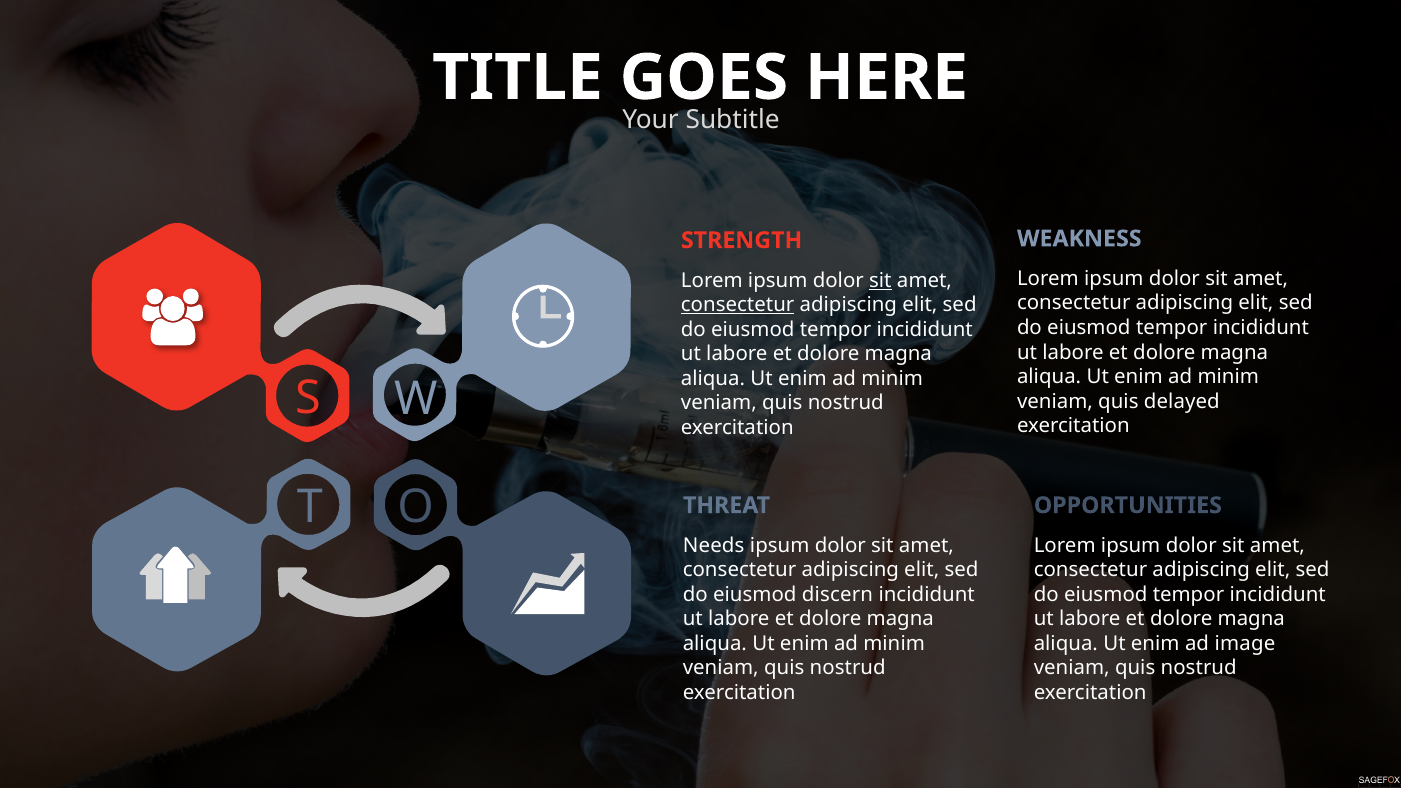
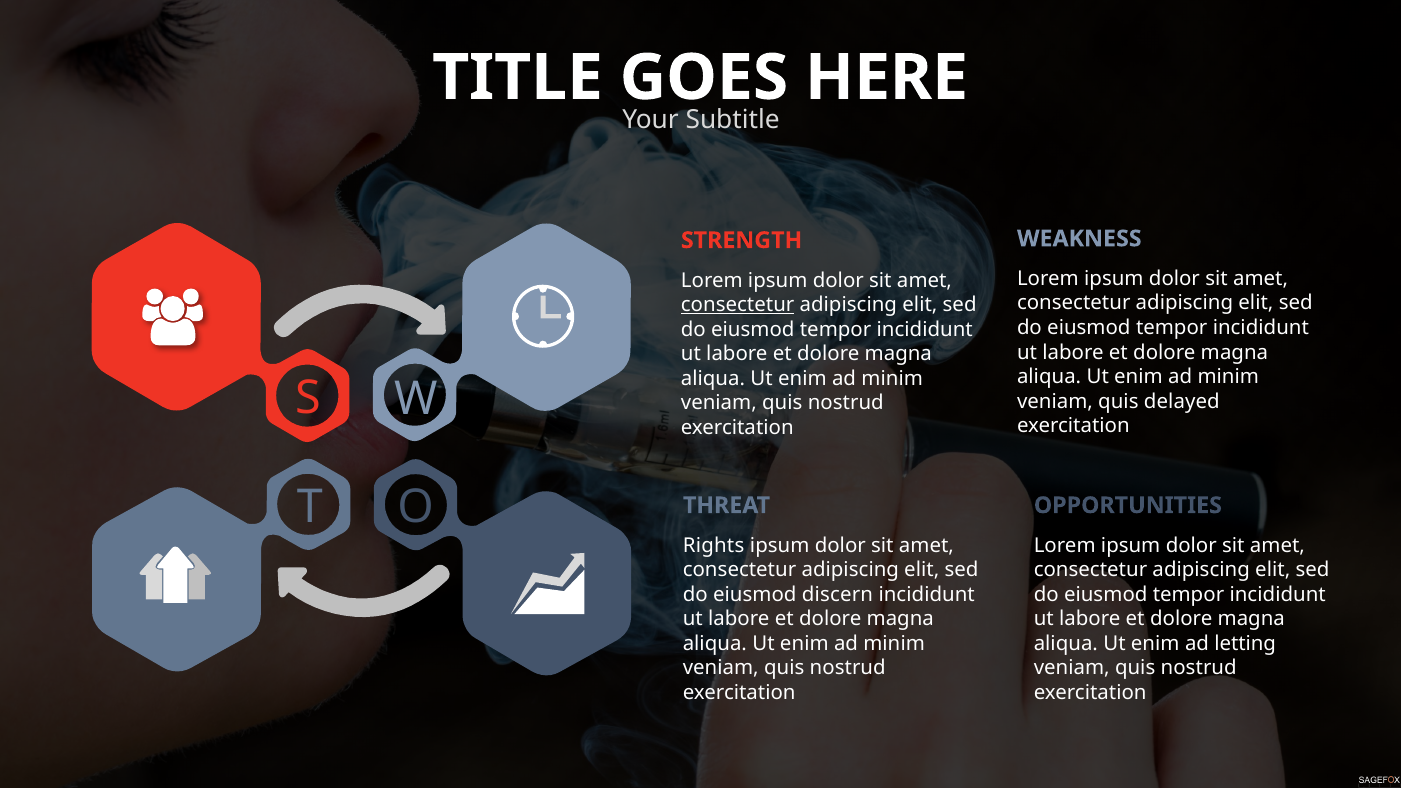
sit at (880, 280) underline: present -> none
Needs: Needs -> Rights
image: image -> letting
